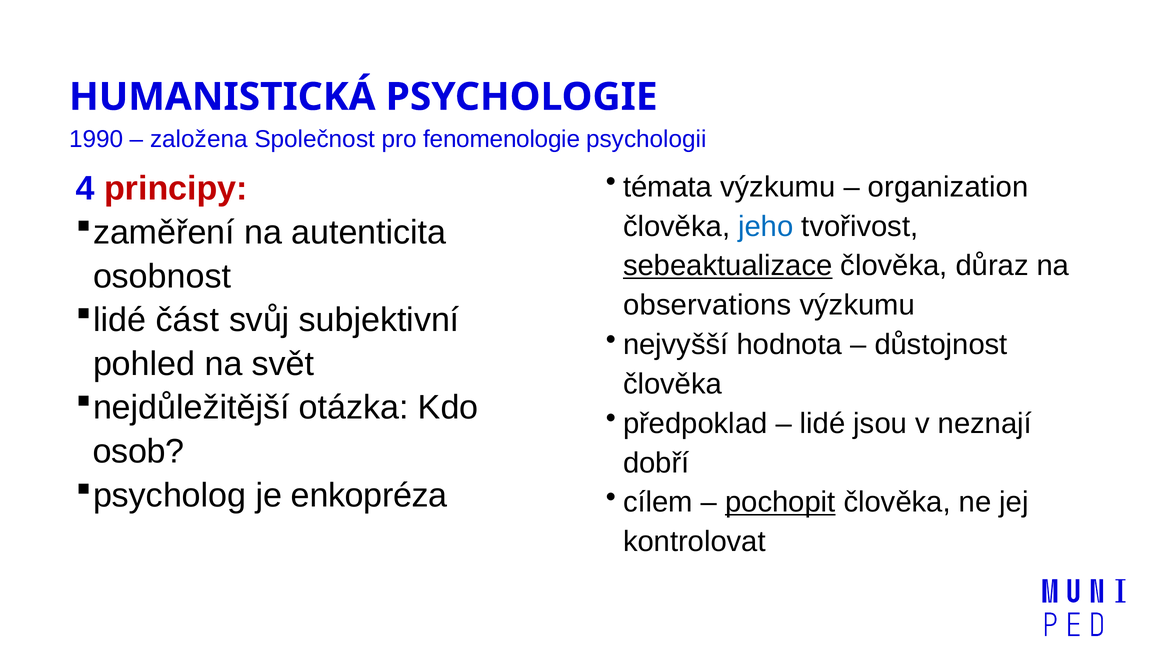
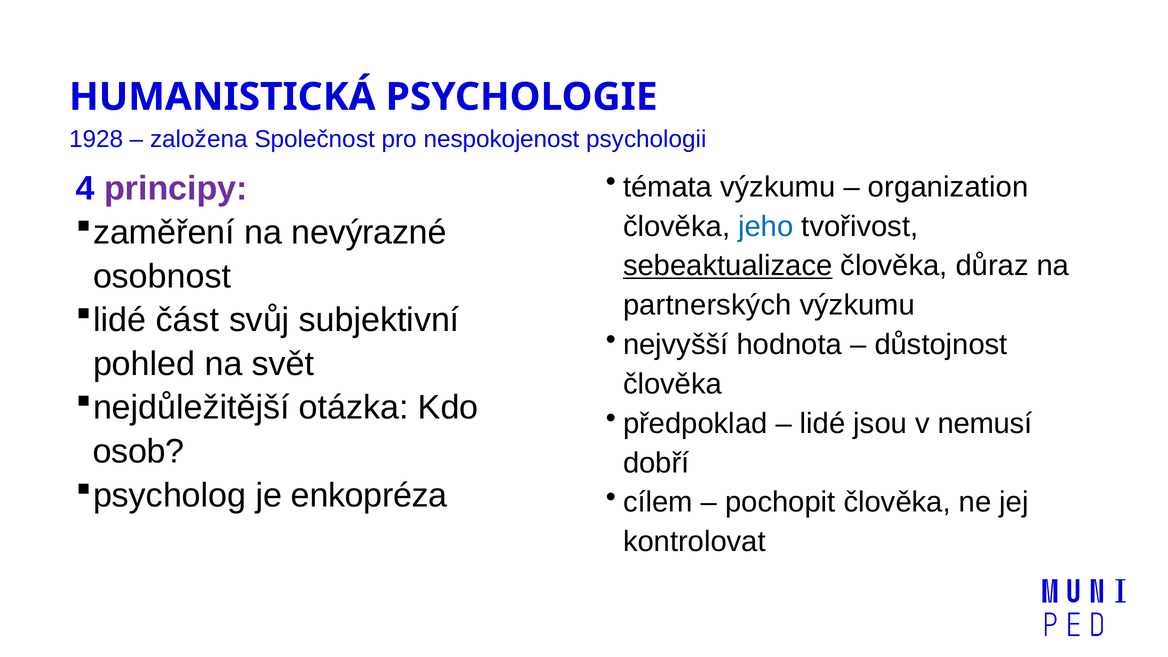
1990: 1990 -> 1928
fenomenologie: fenomenologie -> nespokojenost
principy colour: red -> purple
autenticita: autenticita -> nevýrazné
observations: observations -> partnerských
neznají: neznají -> nemusí
pochopit underline: present -> none
